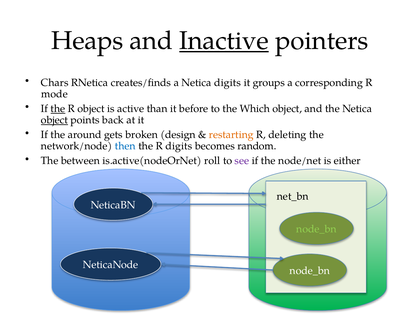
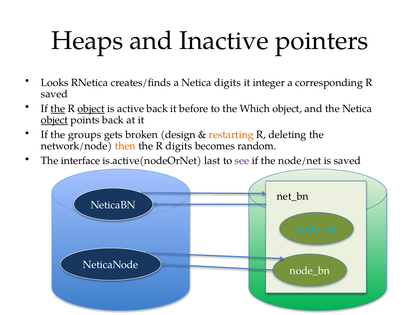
Inactive underline: present -> none
Chars: Chars -> Looks
groups: groups -> integer
mode at (54, 94): mode -> saved
object at (91, 109) underline: none -> present
active than: than -> back
around: around -> groups
then colour: blue -> orange
between: between -> interface
roll: roll -> last
is either: either -> saved
node_bn at (317, 229) colour: light green -> light blue
